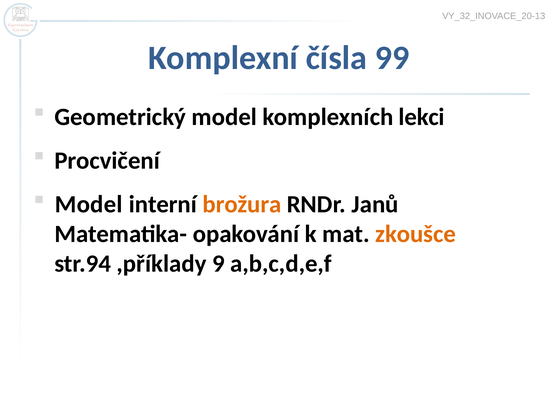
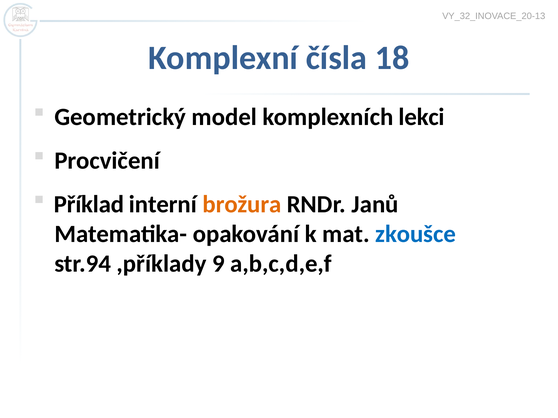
99: 99 -> 18
Model at (89, 204): Model -> Příklad
zkoušce colour: orange -> blue
